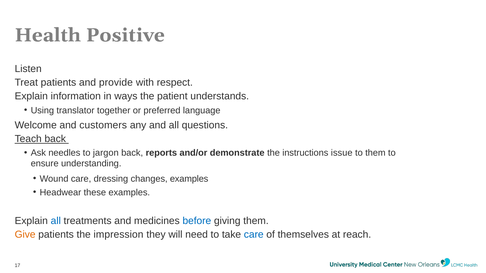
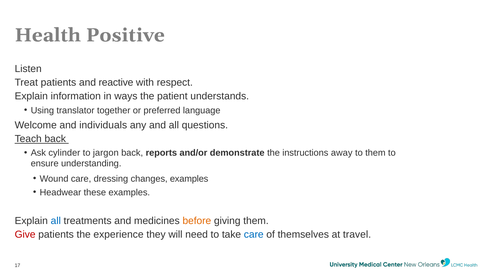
provide: provide -> reactive
customers: customers -> individuals
needles: needles -> cylinder
issue: issue -> away
before colour: blue -> orange
Give colour: orange -> red
impression: impression -> experience
reach: reach -> travel
